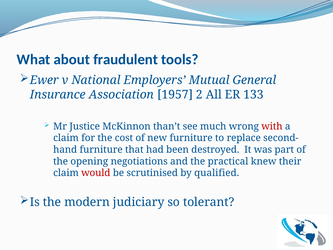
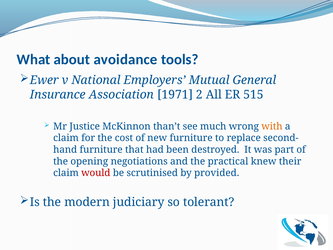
fraudulent: fraudulent -> avoidance
1957: 1957 -> 1971
133: 133 -> 515
with colour: red -> orange
qualified: qualified -> provided
